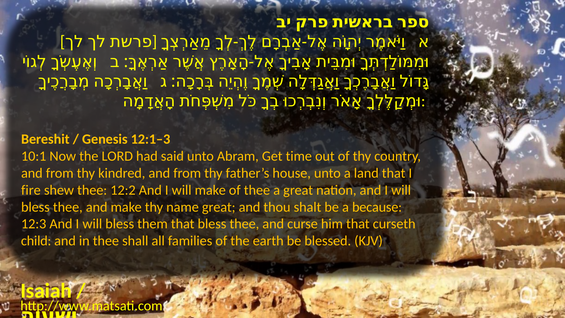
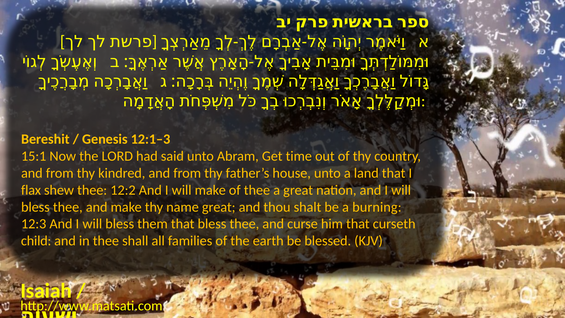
10:1: 10:1 -> 15:1
fire: fire -> flax
because: because -> burning
